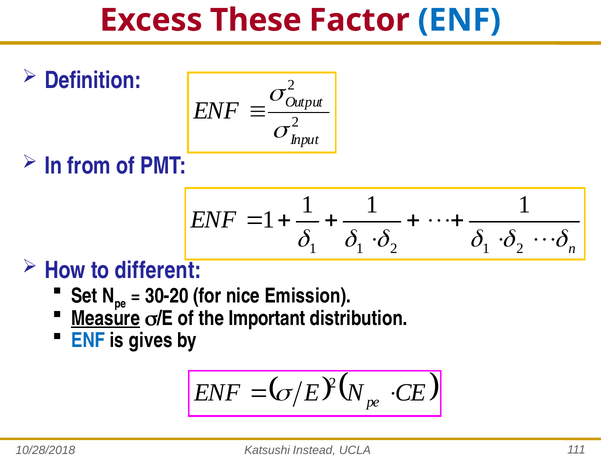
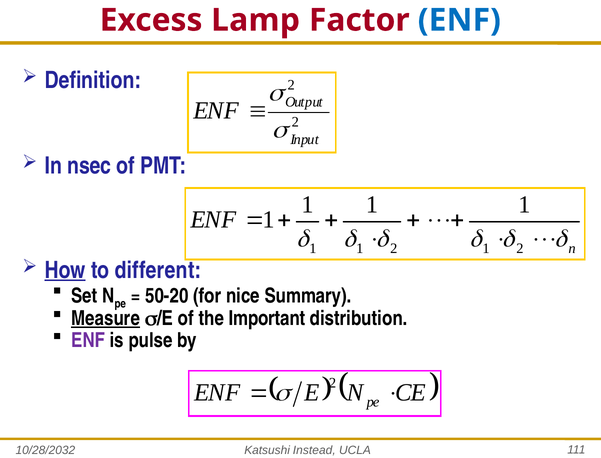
These: These -> Lamp
from: from -> nsec
How underline: none -> present
30-20: 30-20 -> 50-20
Emission: Emission -> Summary
ENF at (88, 340) colour: blue -> purple
gives: gives -> pulse
10/28/2018: 10/28/2018 -> 10/28/2032
